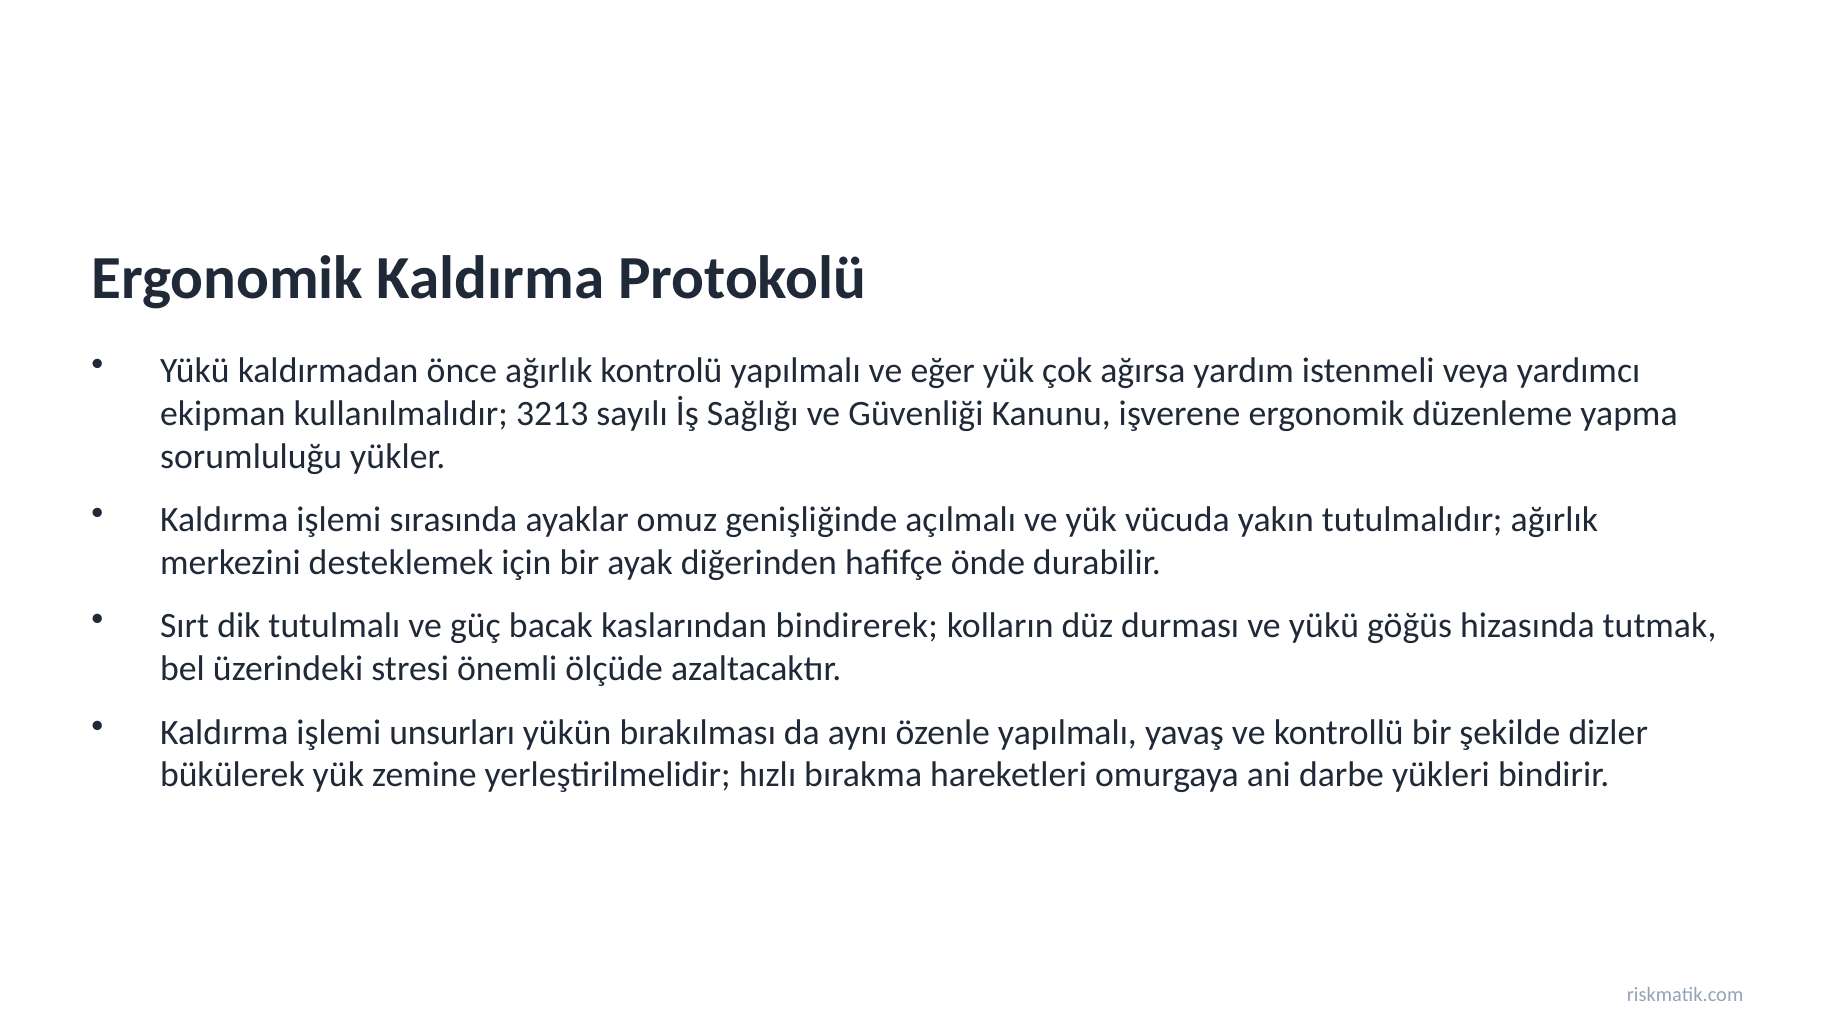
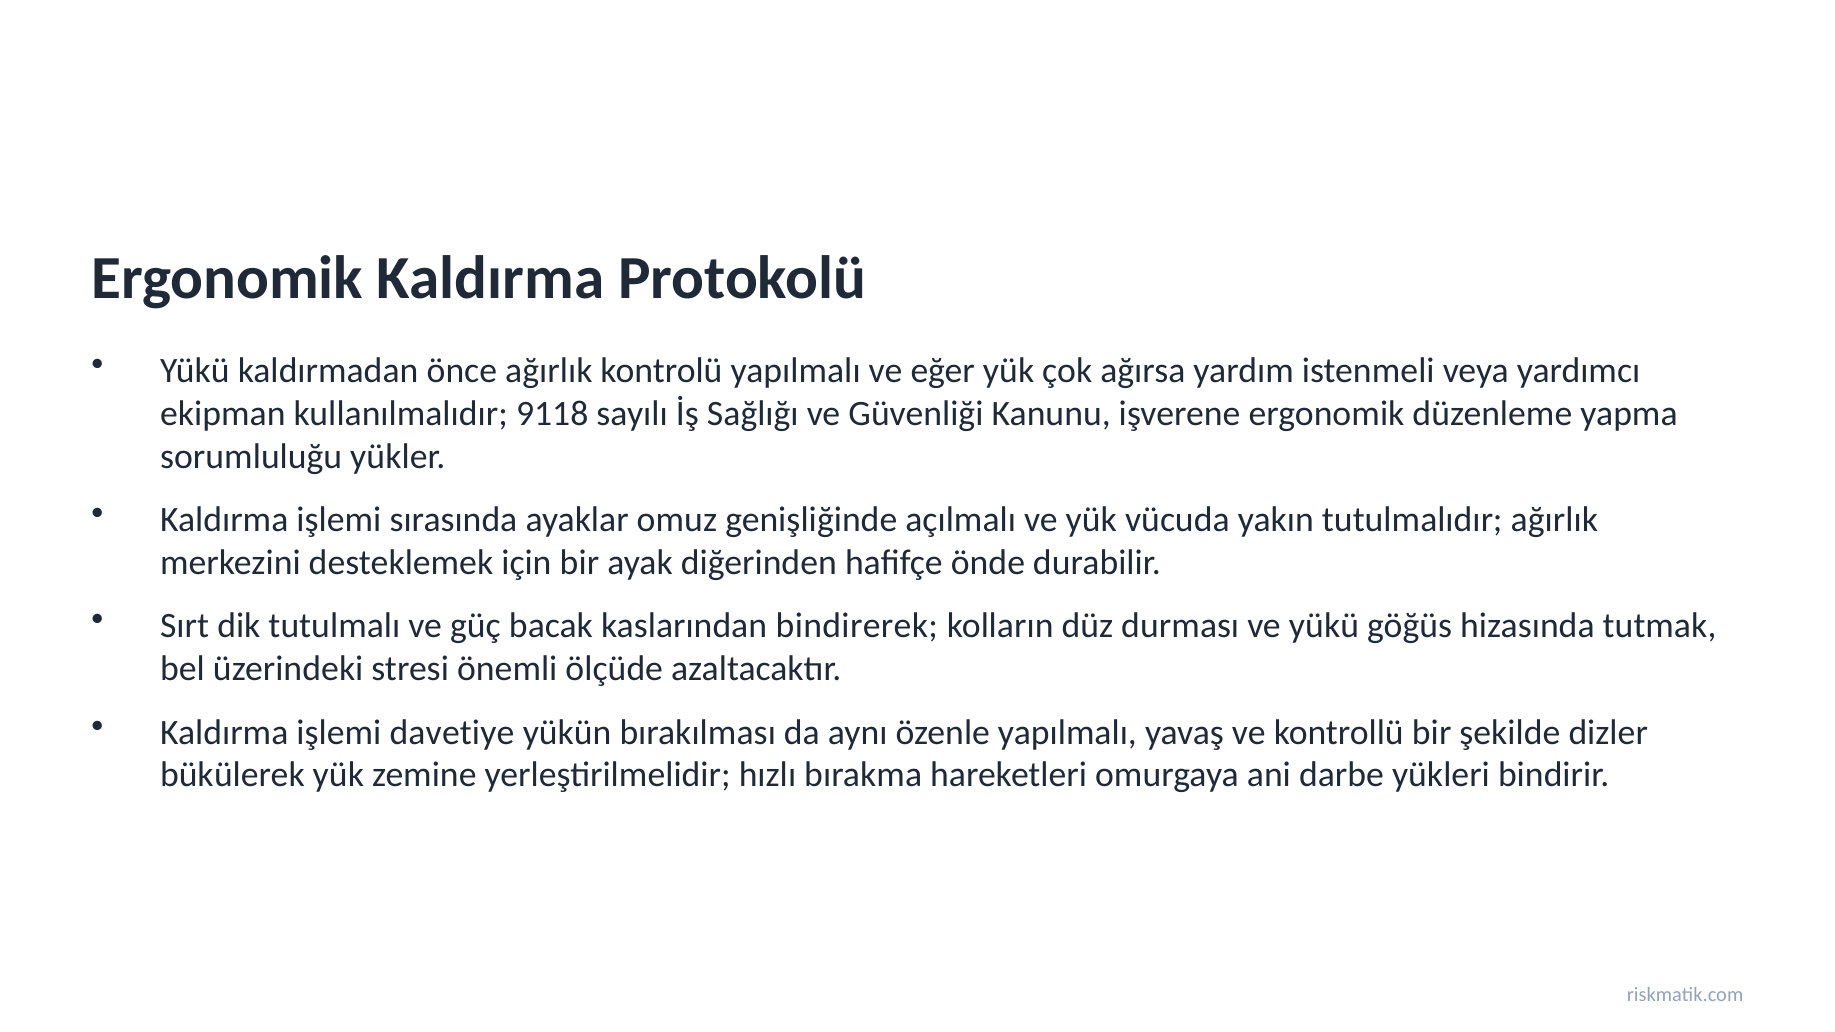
3213: 3213 -> 9118
unsurları: unsurları -> davetiye
